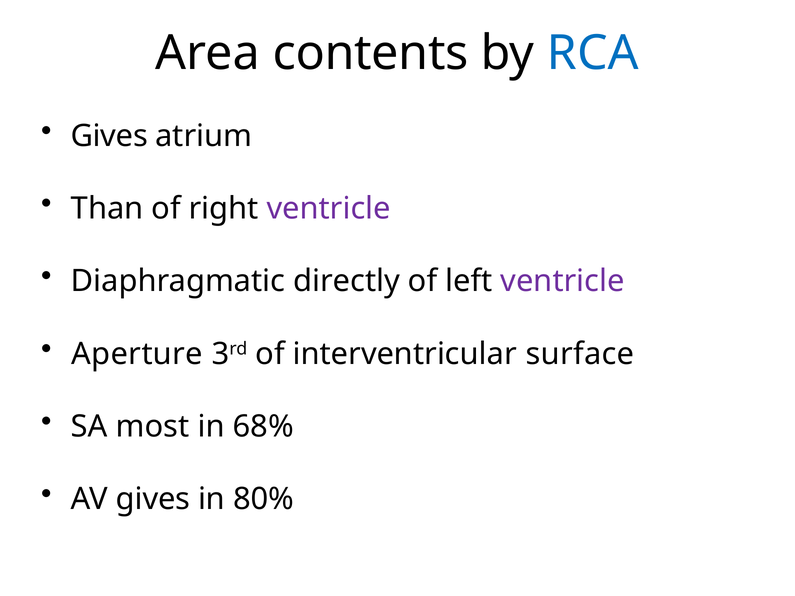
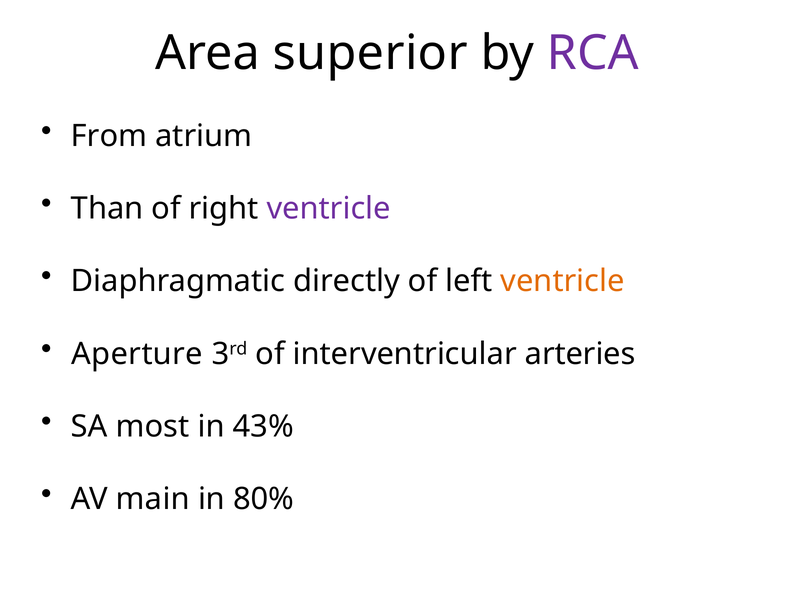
contents: contents -> superior
RCA colour: blue -> purple
Gives at (109, 136): Gives -> From
ventricle at (563, 281) colour: purple -> orange
surface: surface -> arteries
68%: 68% -> 43%
AV gives: gives -> main
